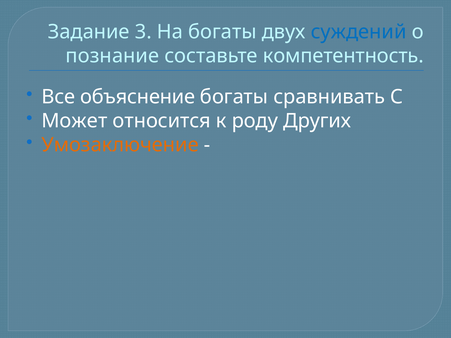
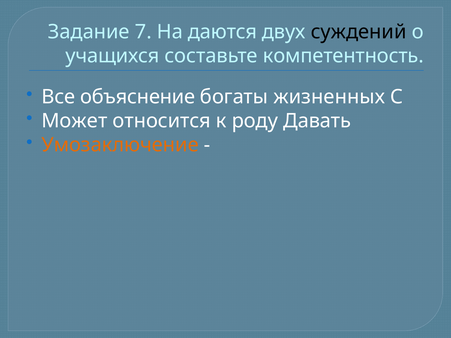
3: 3 -> 7
На богаты: богаты -> даются
суждений colour: blue -> black
познание: познание -> учащихся
сравнивать: сравнивать -> жизненных
Других: Других -> Давать
